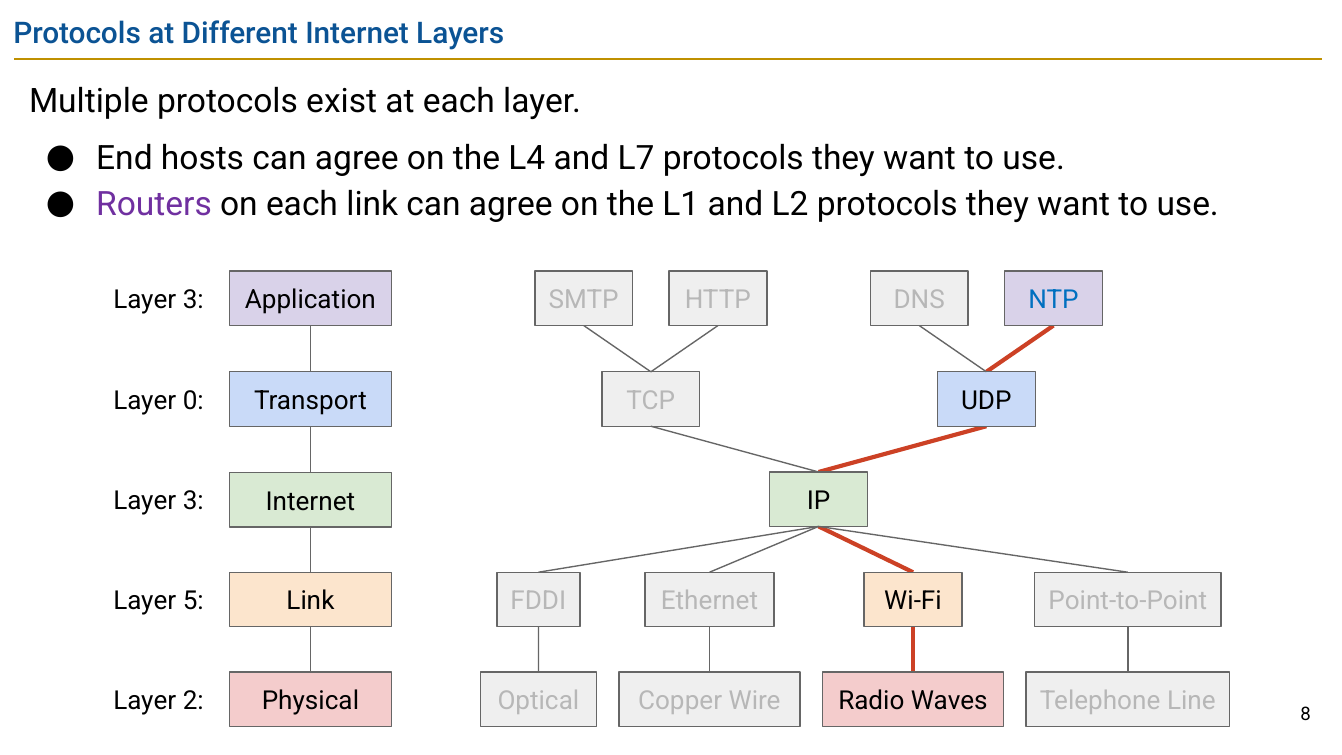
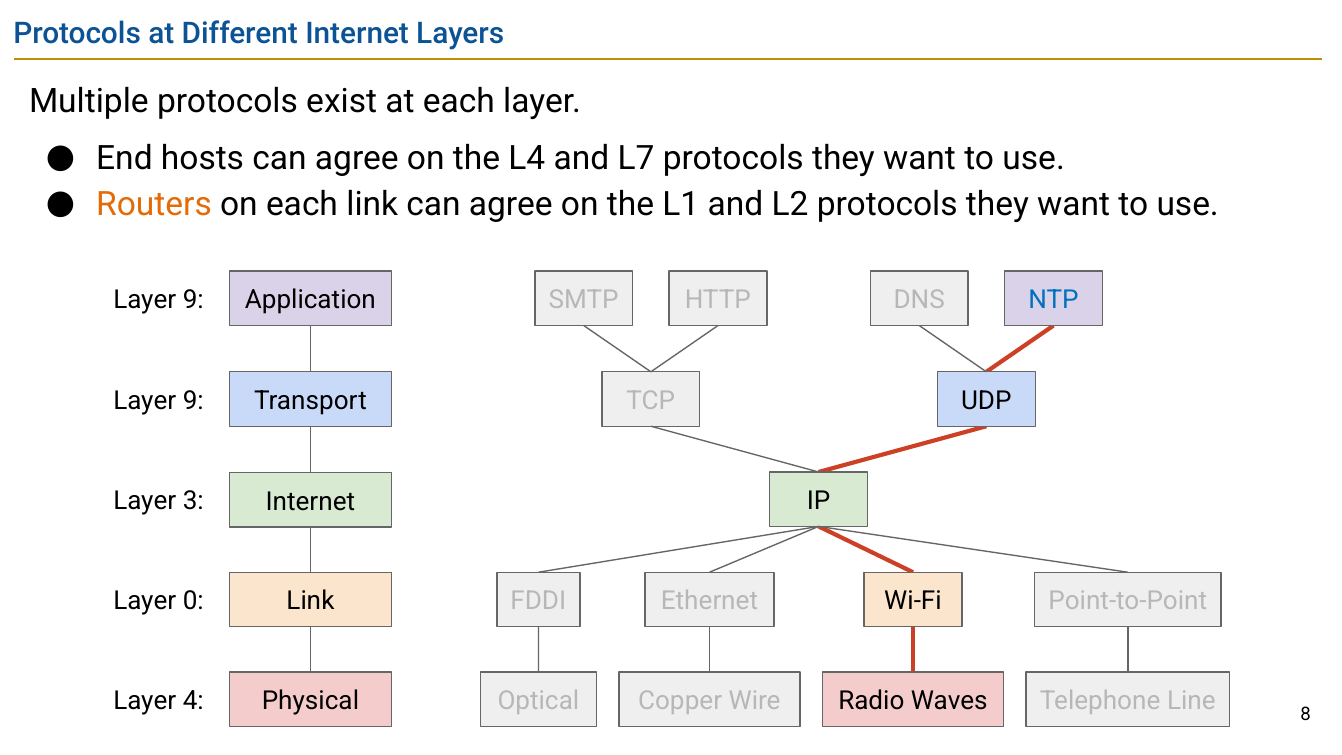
Routers colour: purple -> orange
3 at (193, 300): 3 -> 9
0 at (193, 401): 0 -> 9
5: 5 -> 0
2: 2 -> 4
